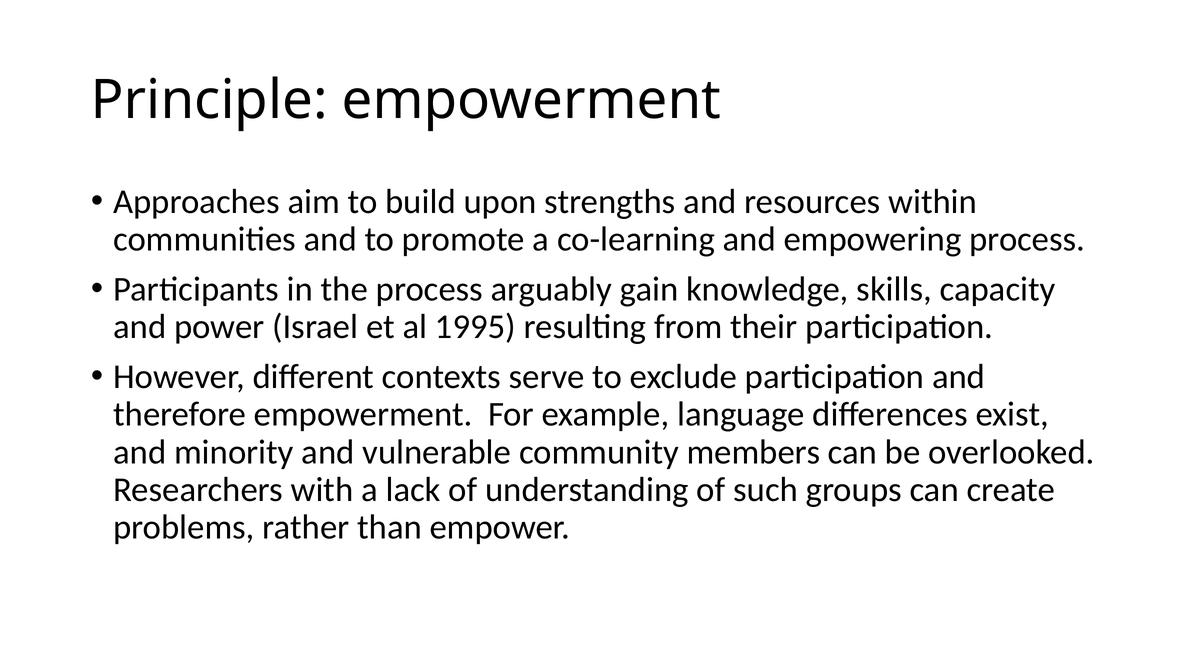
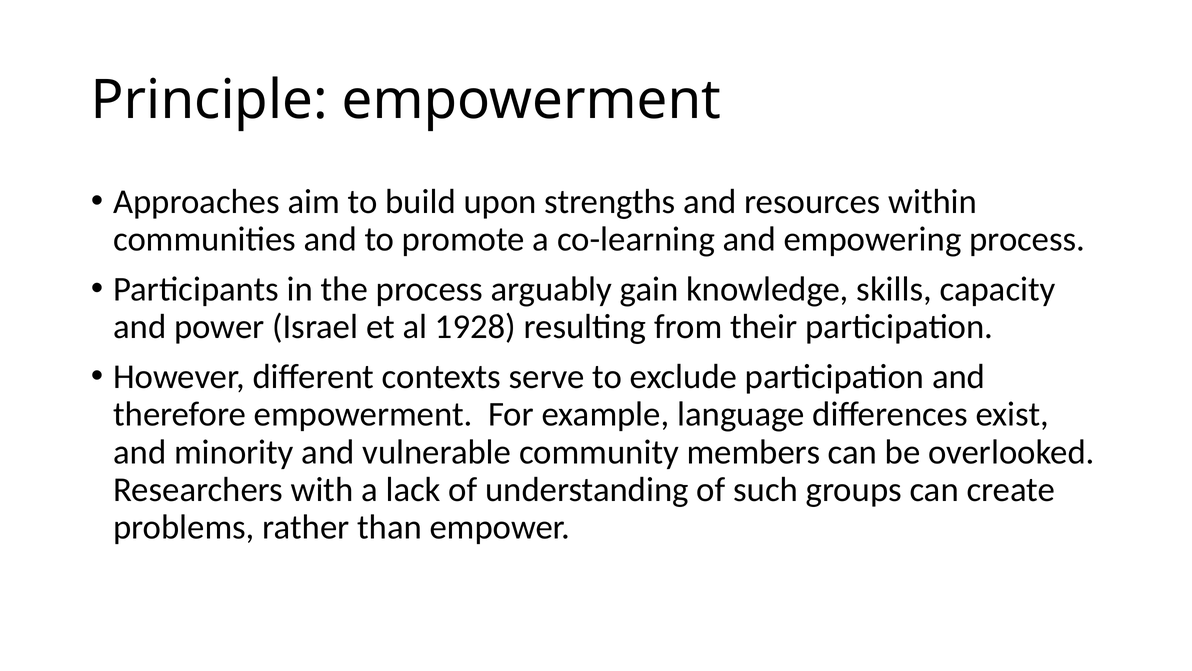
1995: 1995 -> 1928
